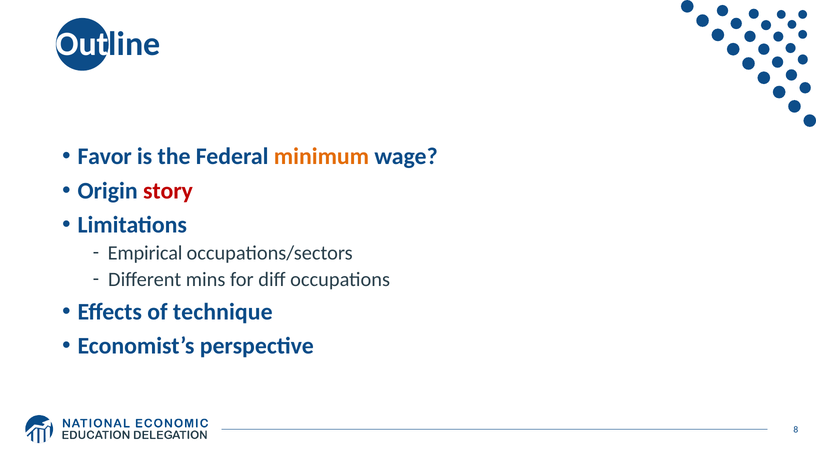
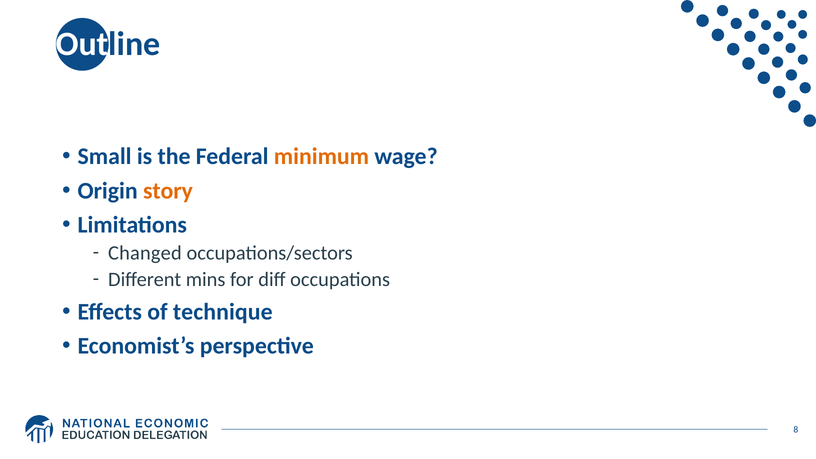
Favor: Favor -> Small
story colour: red -> orange
Empirical: Empirical -> Changed
